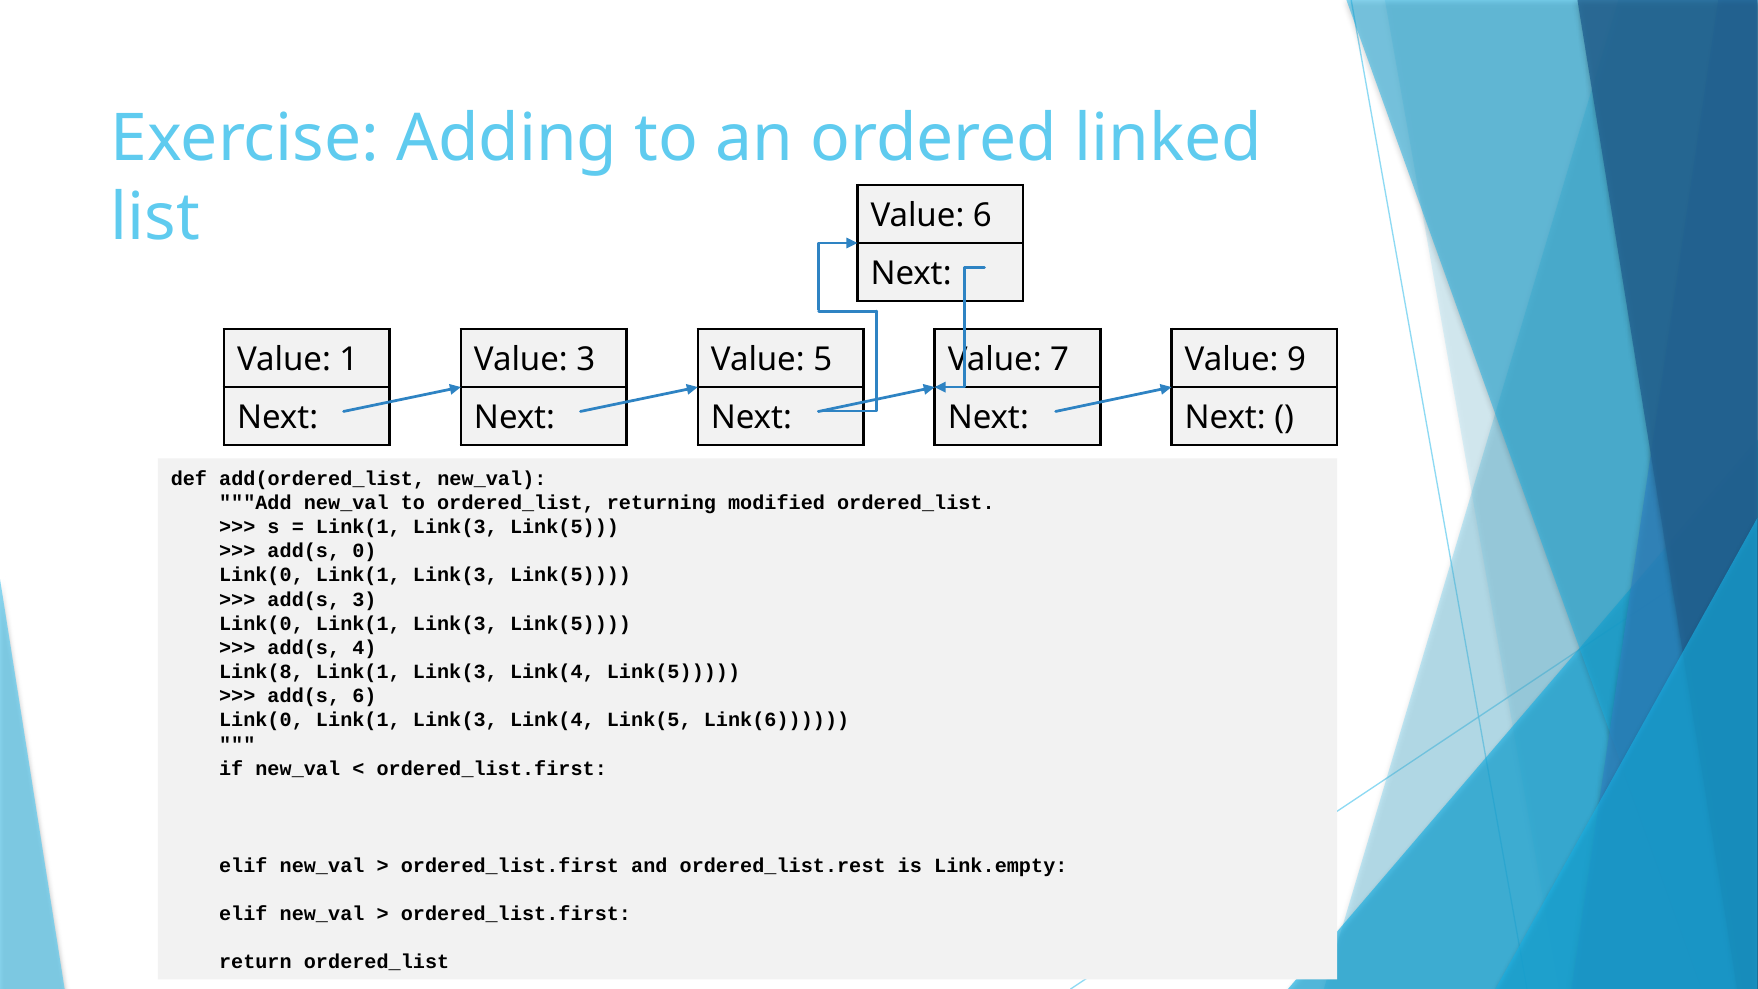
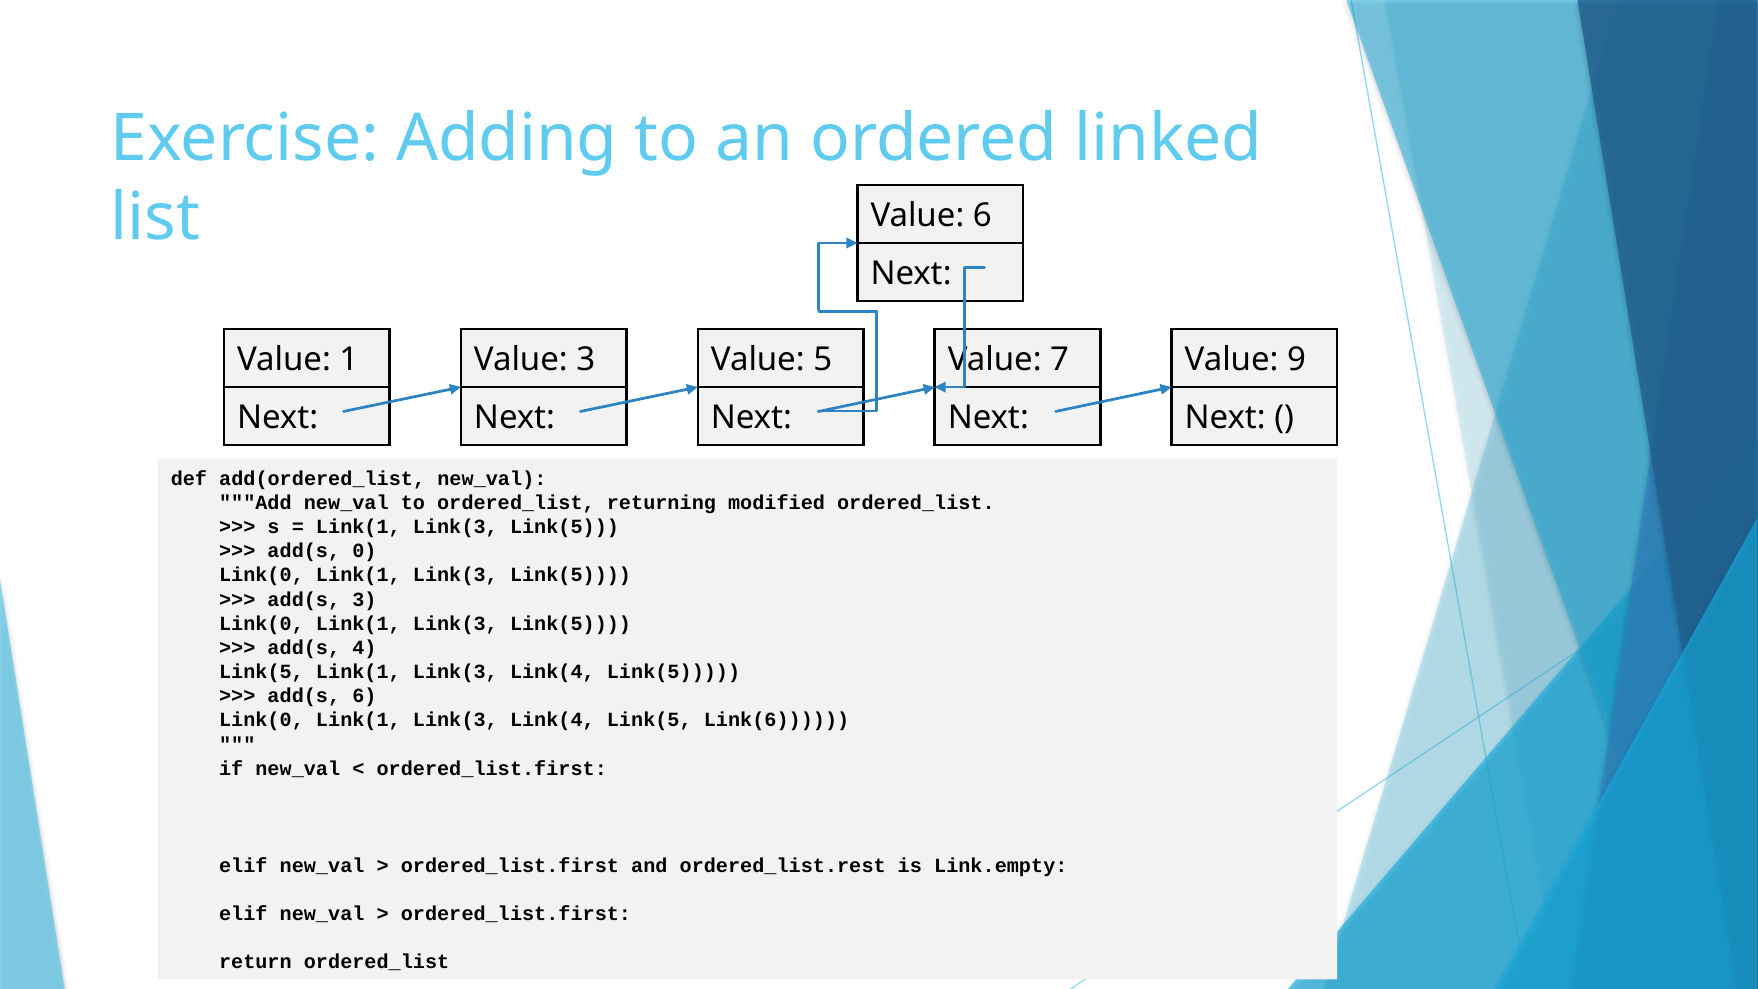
Link(8 at (261, 672): Link(8 -> Link(5
